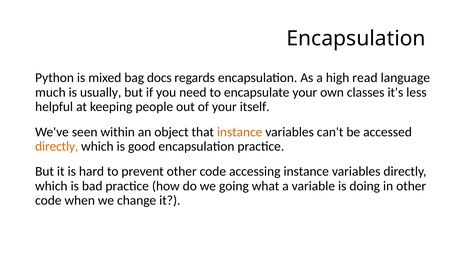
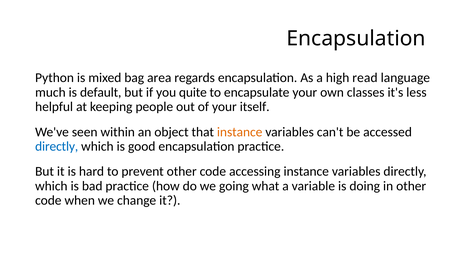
docs: docs -> area
usually: usually -> default
need: need -> quite
directly at (57, 147) colour: orange -> blue
